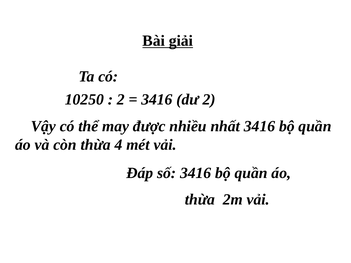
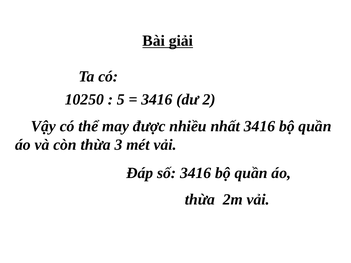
2 at (121, 99): 2 -> 5
4: 4 -> 3
